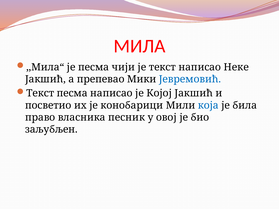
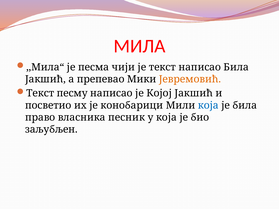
написао Неке: Неке -> Била
Јевремовић colour: blue -> orange
Текст песма: песма -> песму
у овој: овој -> која
